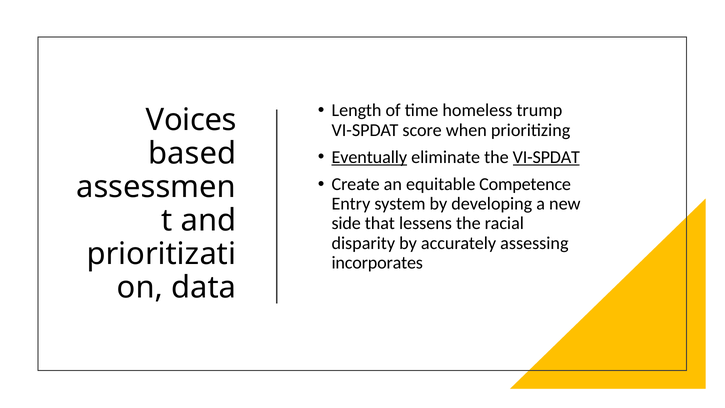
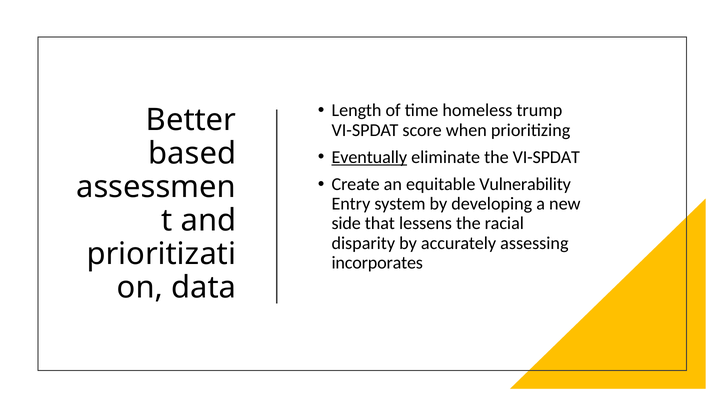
Voices: Voices -> Better
VI-SPDAT at (546, 157) underline: present -> none
Competence: Competence -> Vulnerability
